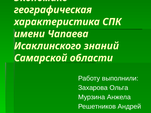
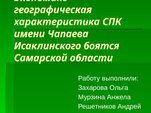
знаний: знаний -> боятся
